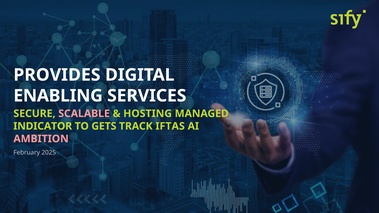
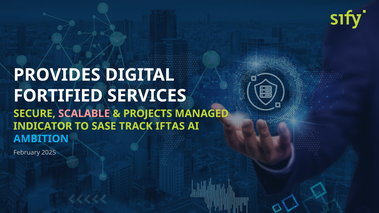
ENABLING: ENABLING -> FORTIFIED
HOSTING: HOSTING -> PROJECTS
GETS: GETS -> SASE
AMBITION colour: pink -> light blue
